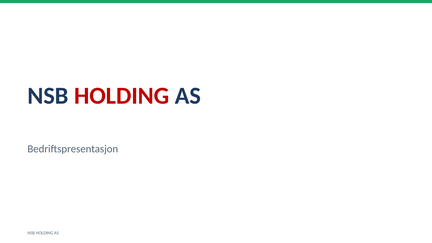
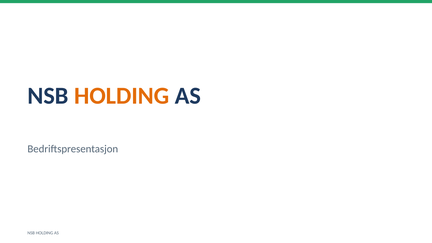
HOLDING at (122, 96) colour: red -> orange
